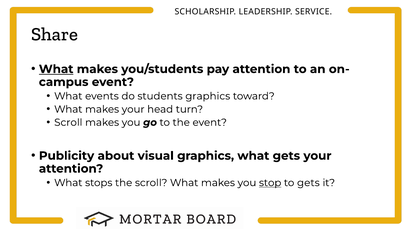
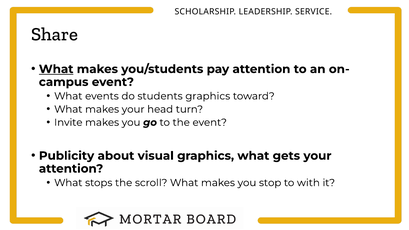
Scroll at (68, 122): Scroll -> Invite
stop underline: present -> none
to gets: gets -> with
